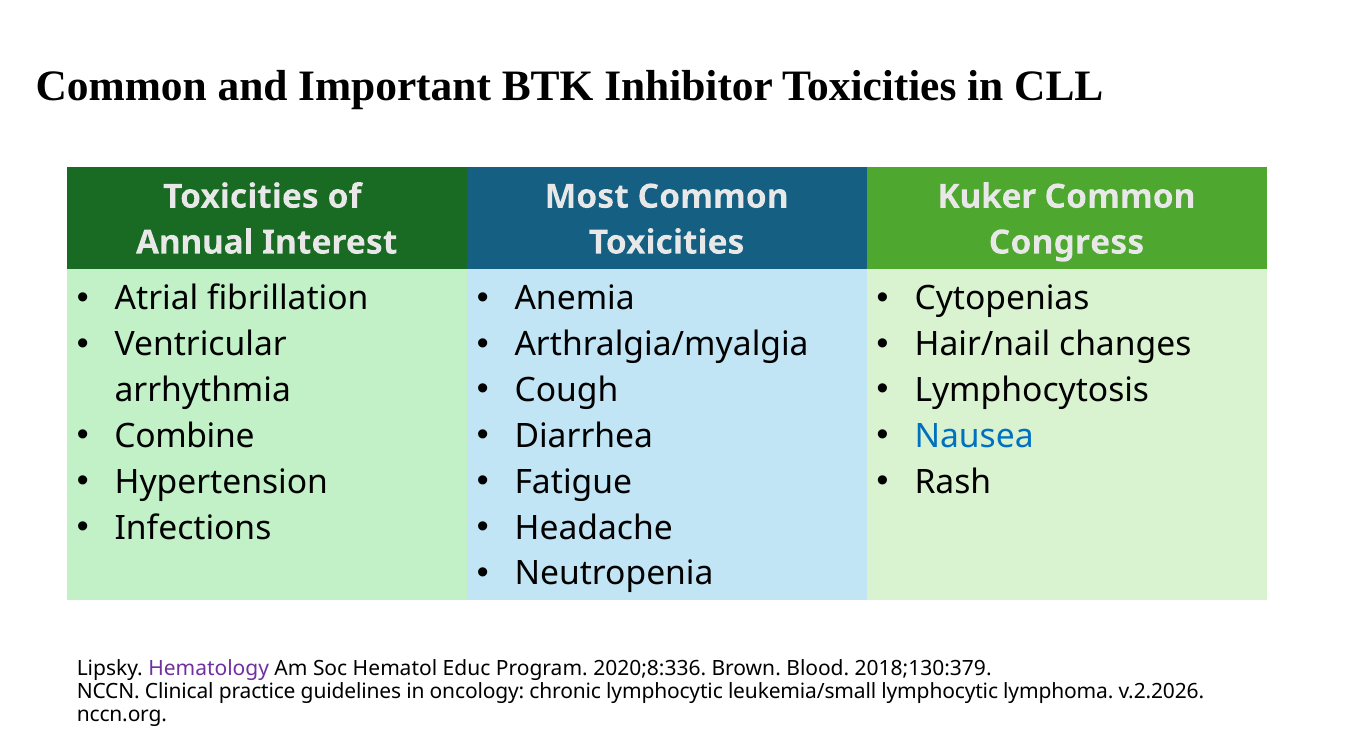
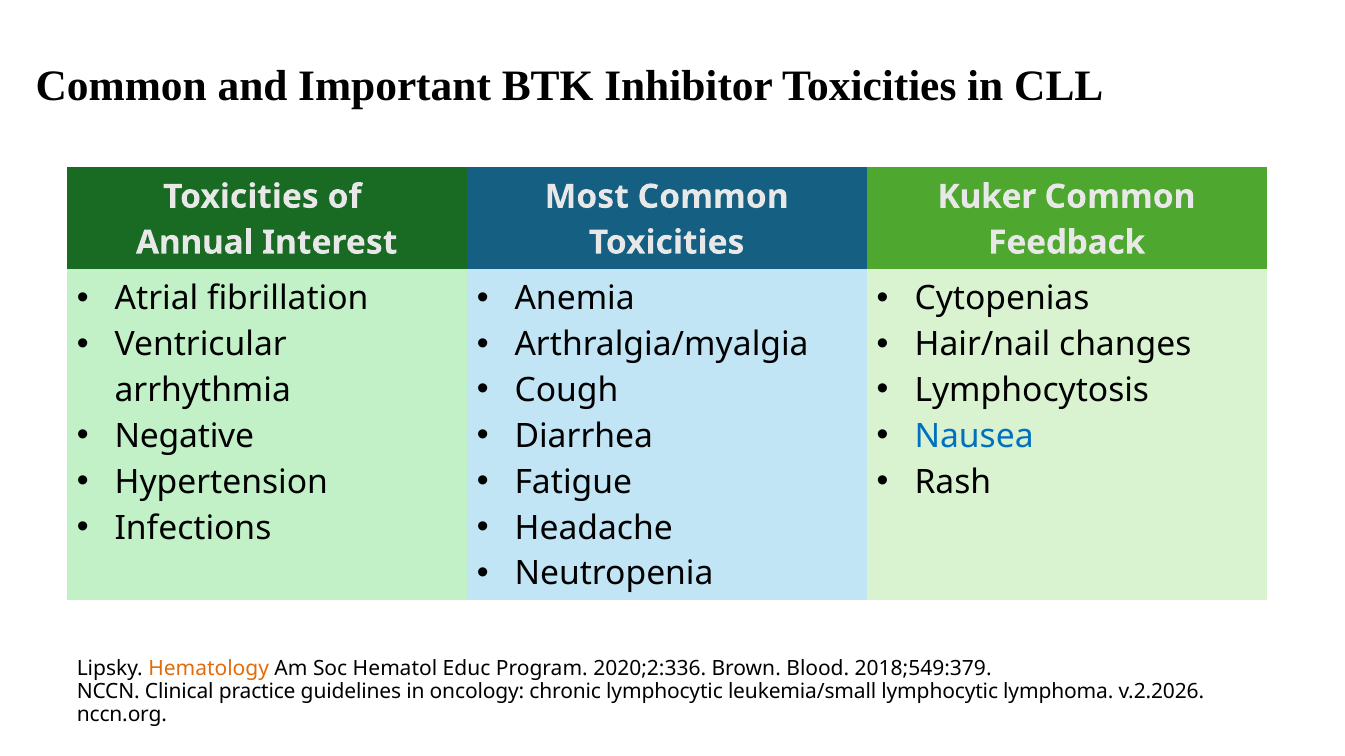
Congress: Congress -> Feedback
Combine: Combine -> Negative
Hematology colour: purple -> orange
2020;8:336: 2020;8:336 -> 2020;2:336
2018;130:379: 2018;130:379 -> 2018;549:379
